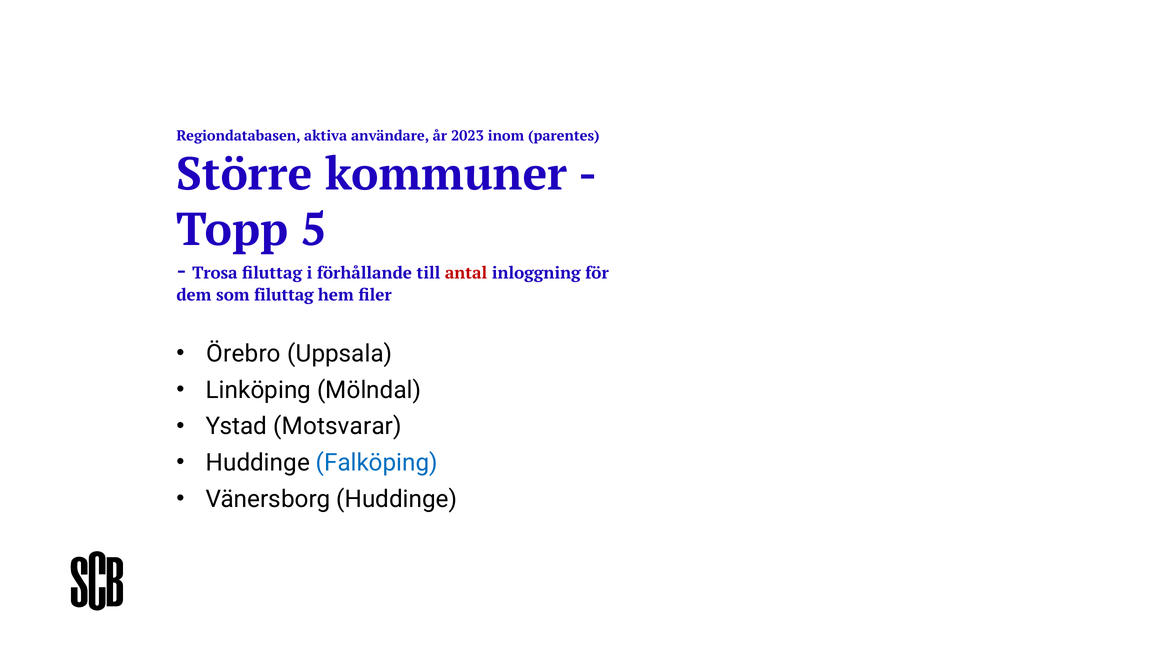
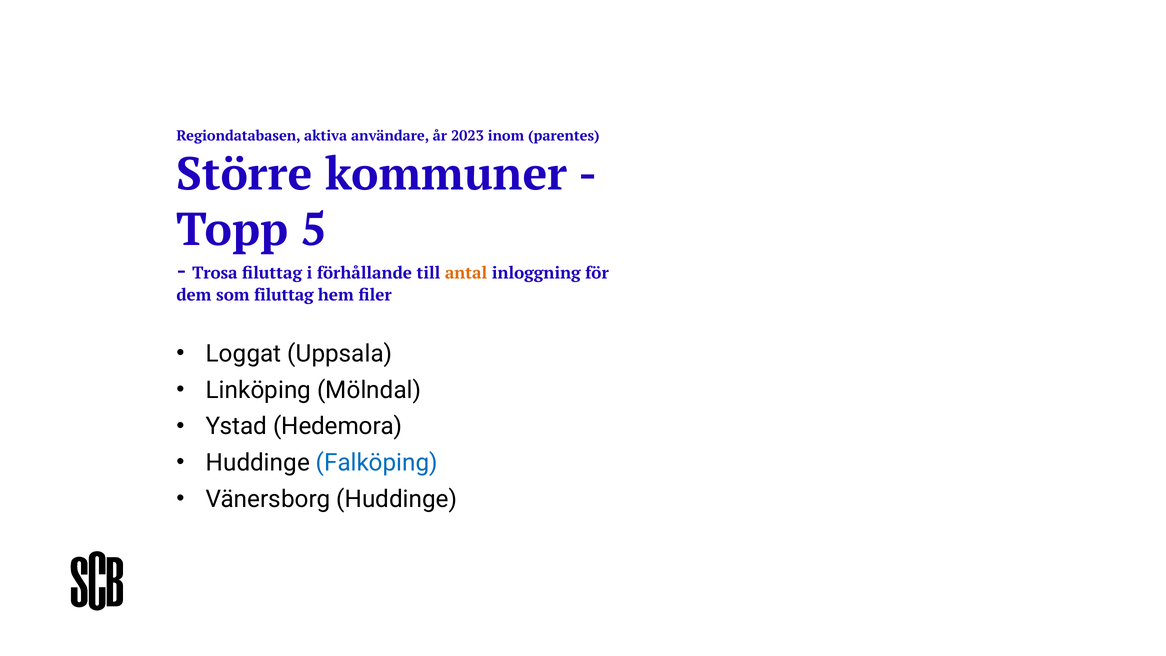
antal colour: red -> orange
Örebro: Örebro -> Loggat
Motsvarar: Motsvarar -> Hedemora
